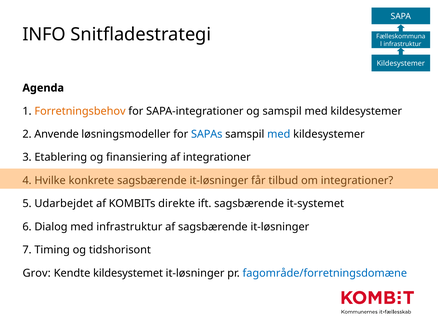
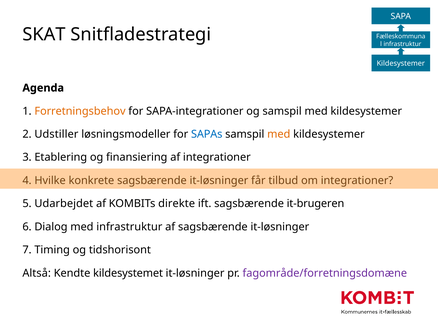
INFO: INFO -> SKAT
Anvende: Anvende -> Udstiller
med at (279, 134) colour: blue -> orange
it-systemet: it-systemet -> it-brugeren
Grov: Grov -> Altså
fagområde/forretningsdomæne colour: blue -> purple
